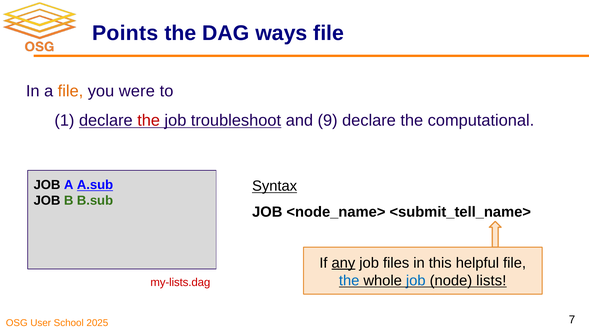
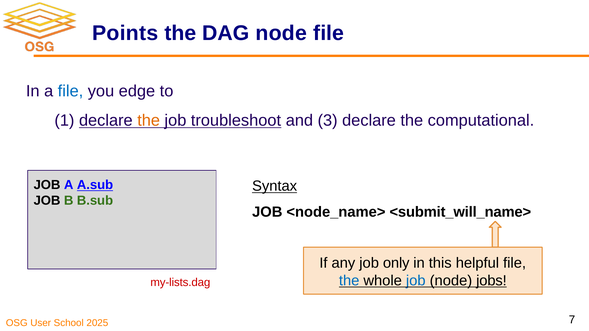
DAG ways: ways -> node
file at (70, 91) colour: orange -> blue
were: were -> edge
the at (149, 121) colour: red -> orange
9: 9 -> 3
<submit_tell_name>: <submit_tell_name> -> <submit_will_name>
any underline: present -> none
files: files -> only
lists: lists -> jobs
